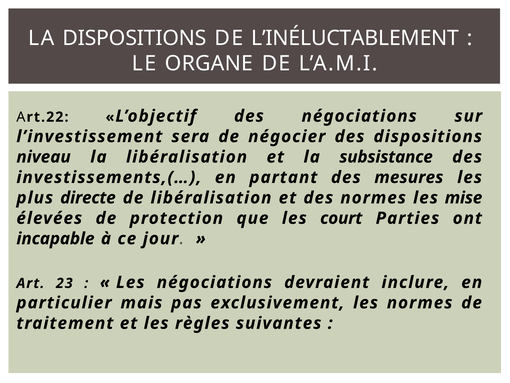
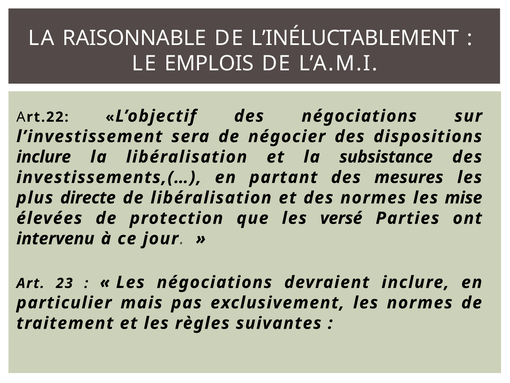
LA DISPOSITIONS: DISPOSITIONS -> RAISONNABLE
ORGANE: ORGANE -> EMPLOIS
niveau at (44, 157): niveau -> inclure
court: court -> versé
incapable: incapable -> intervenu
